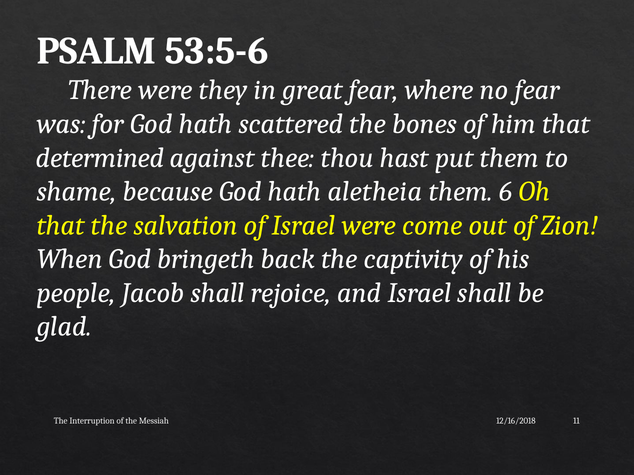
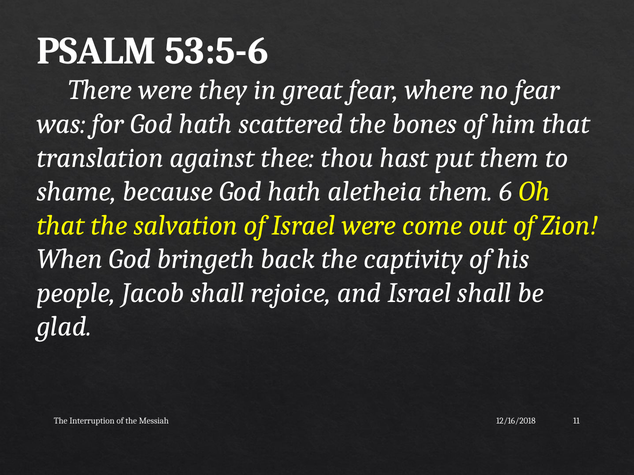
determined: determined -> translation
